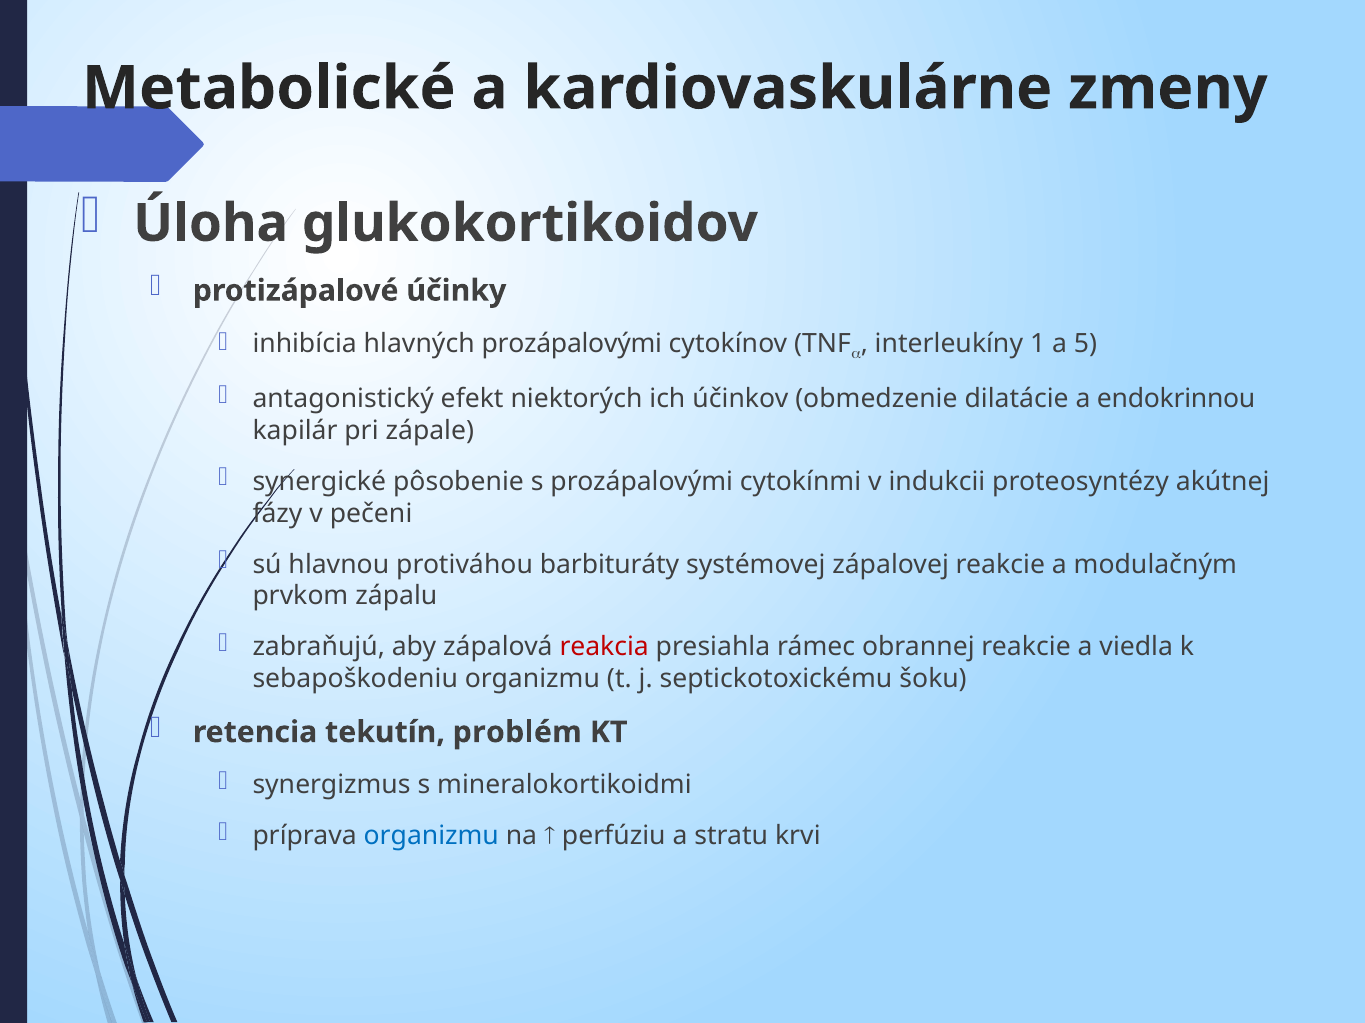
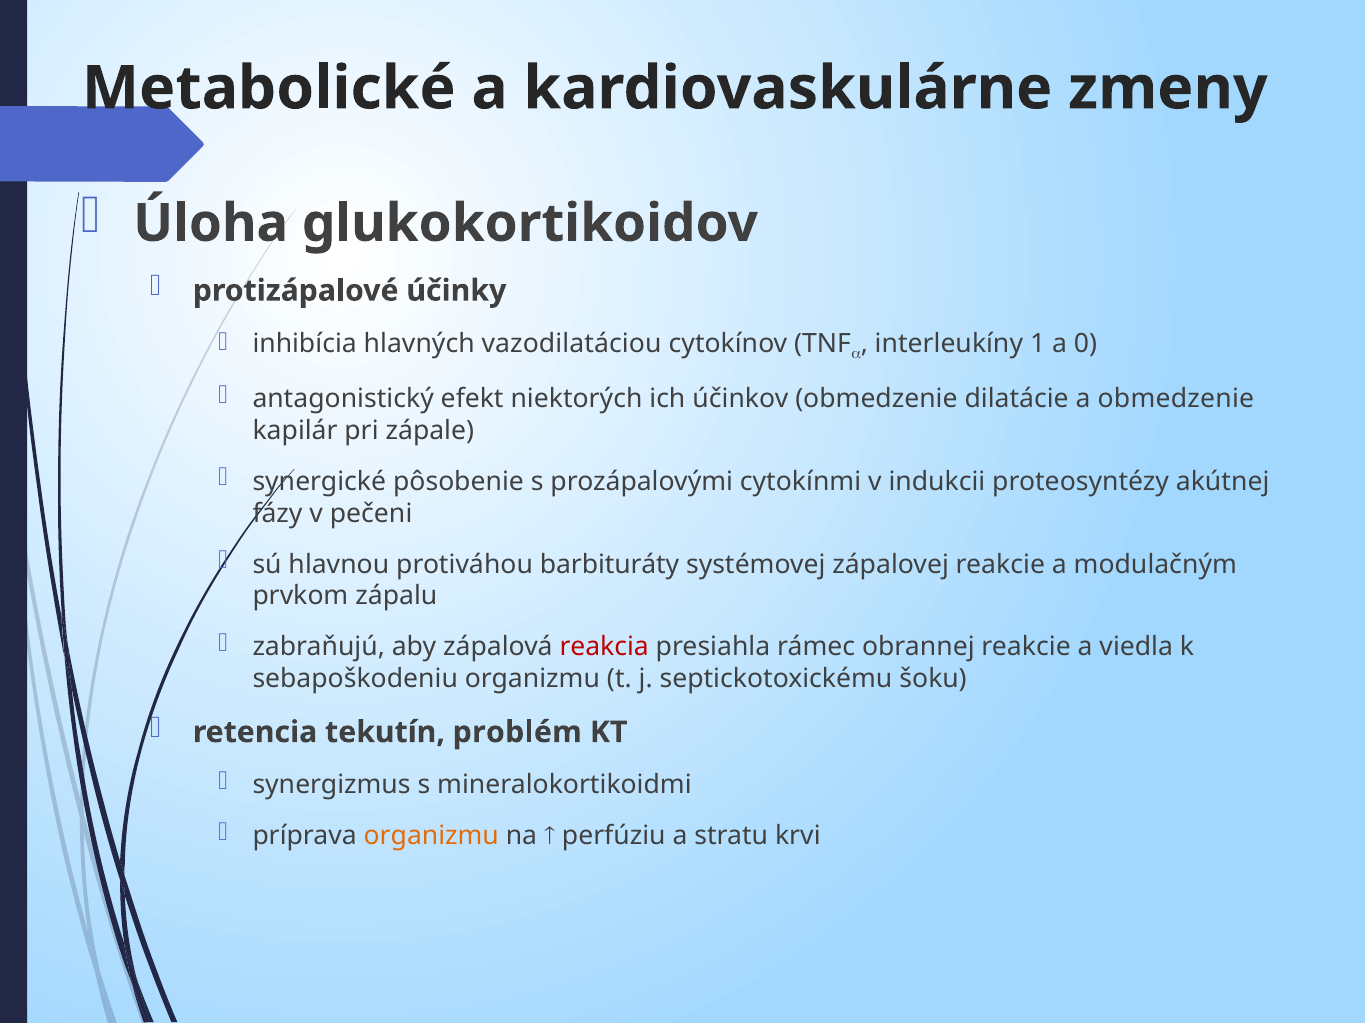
hlavných prozápalovými: prozápalovými -> vazodilatáciou
5: 5 -> 0
a endokrinnou: endokrinnou -> obmedzenie
organizmu at (431, 837) colour: blue -> orange
